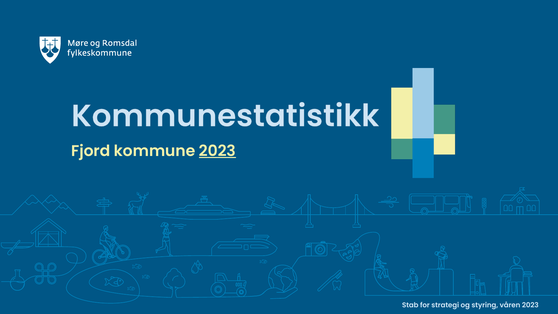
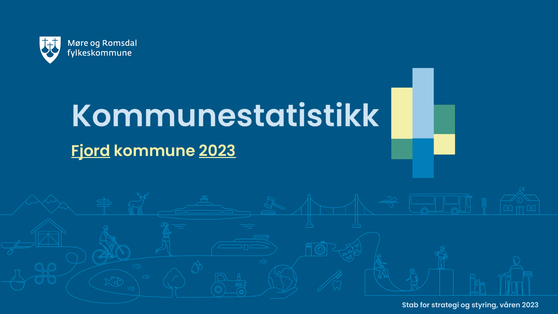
Fjord underline: none -> present
